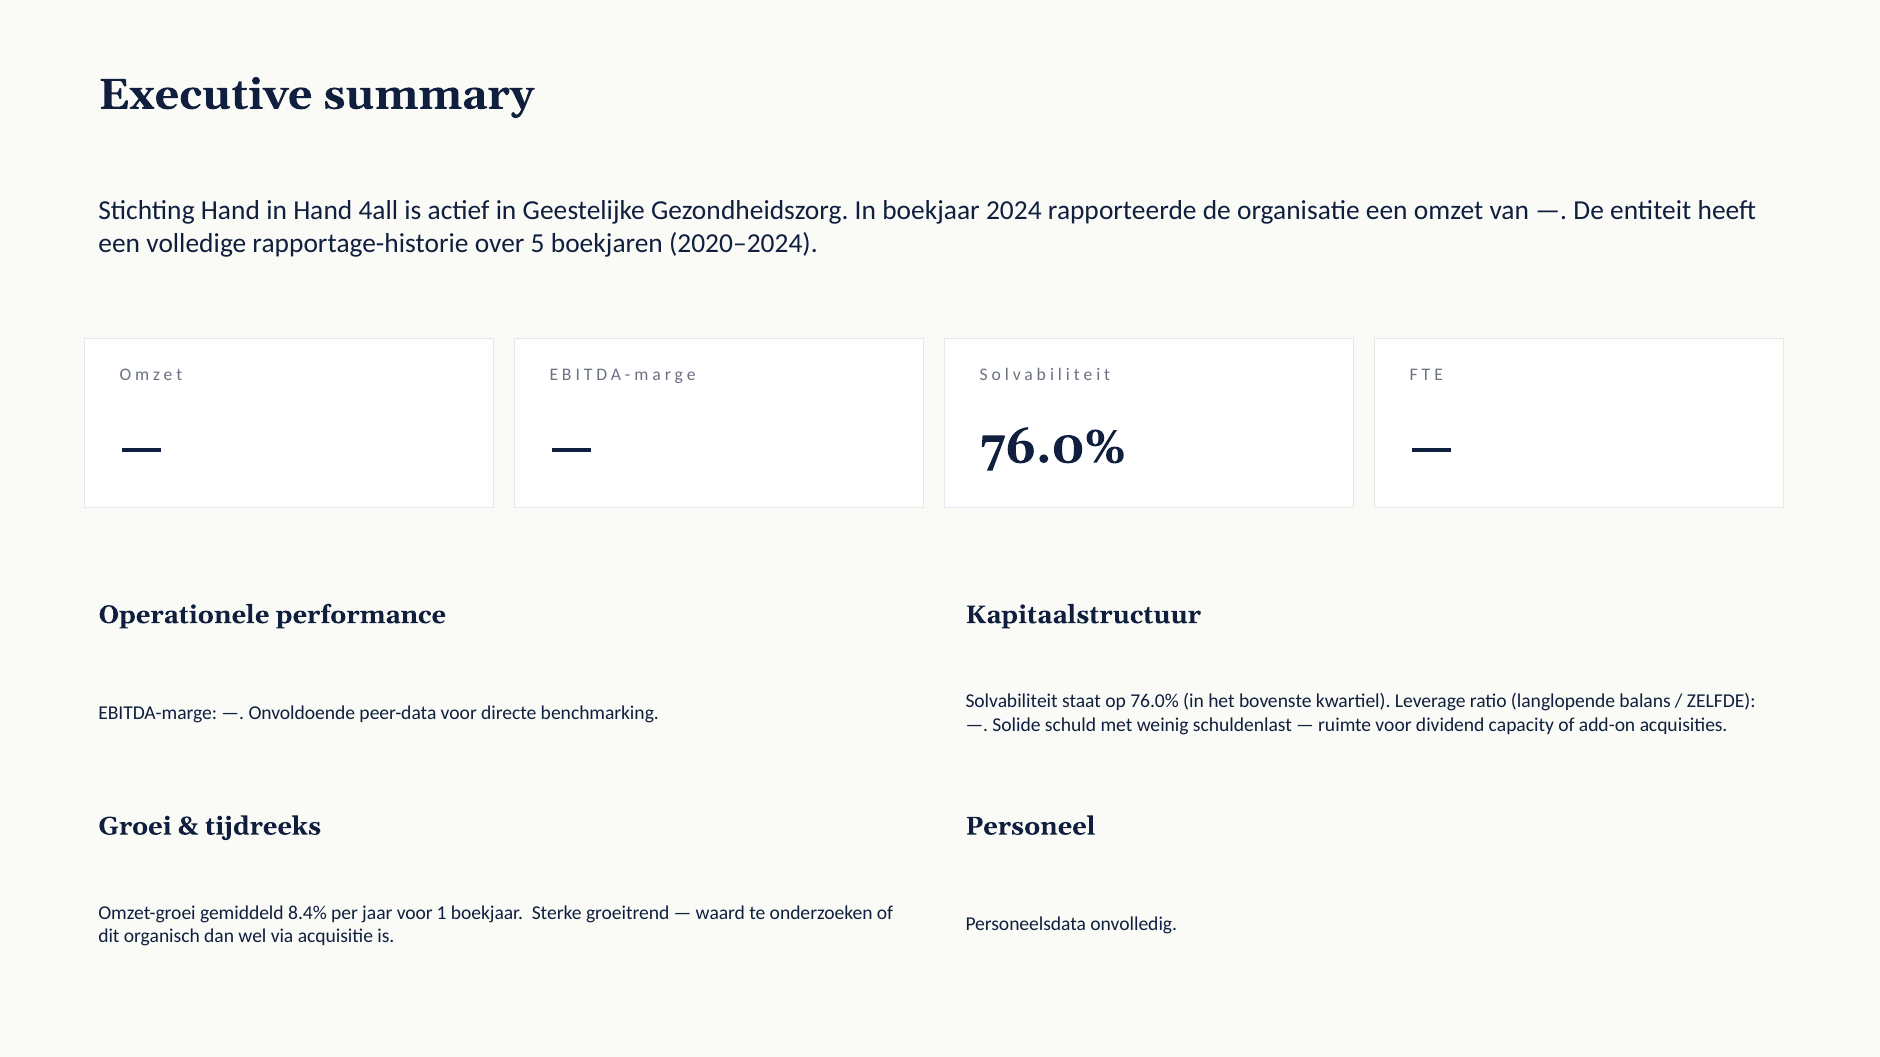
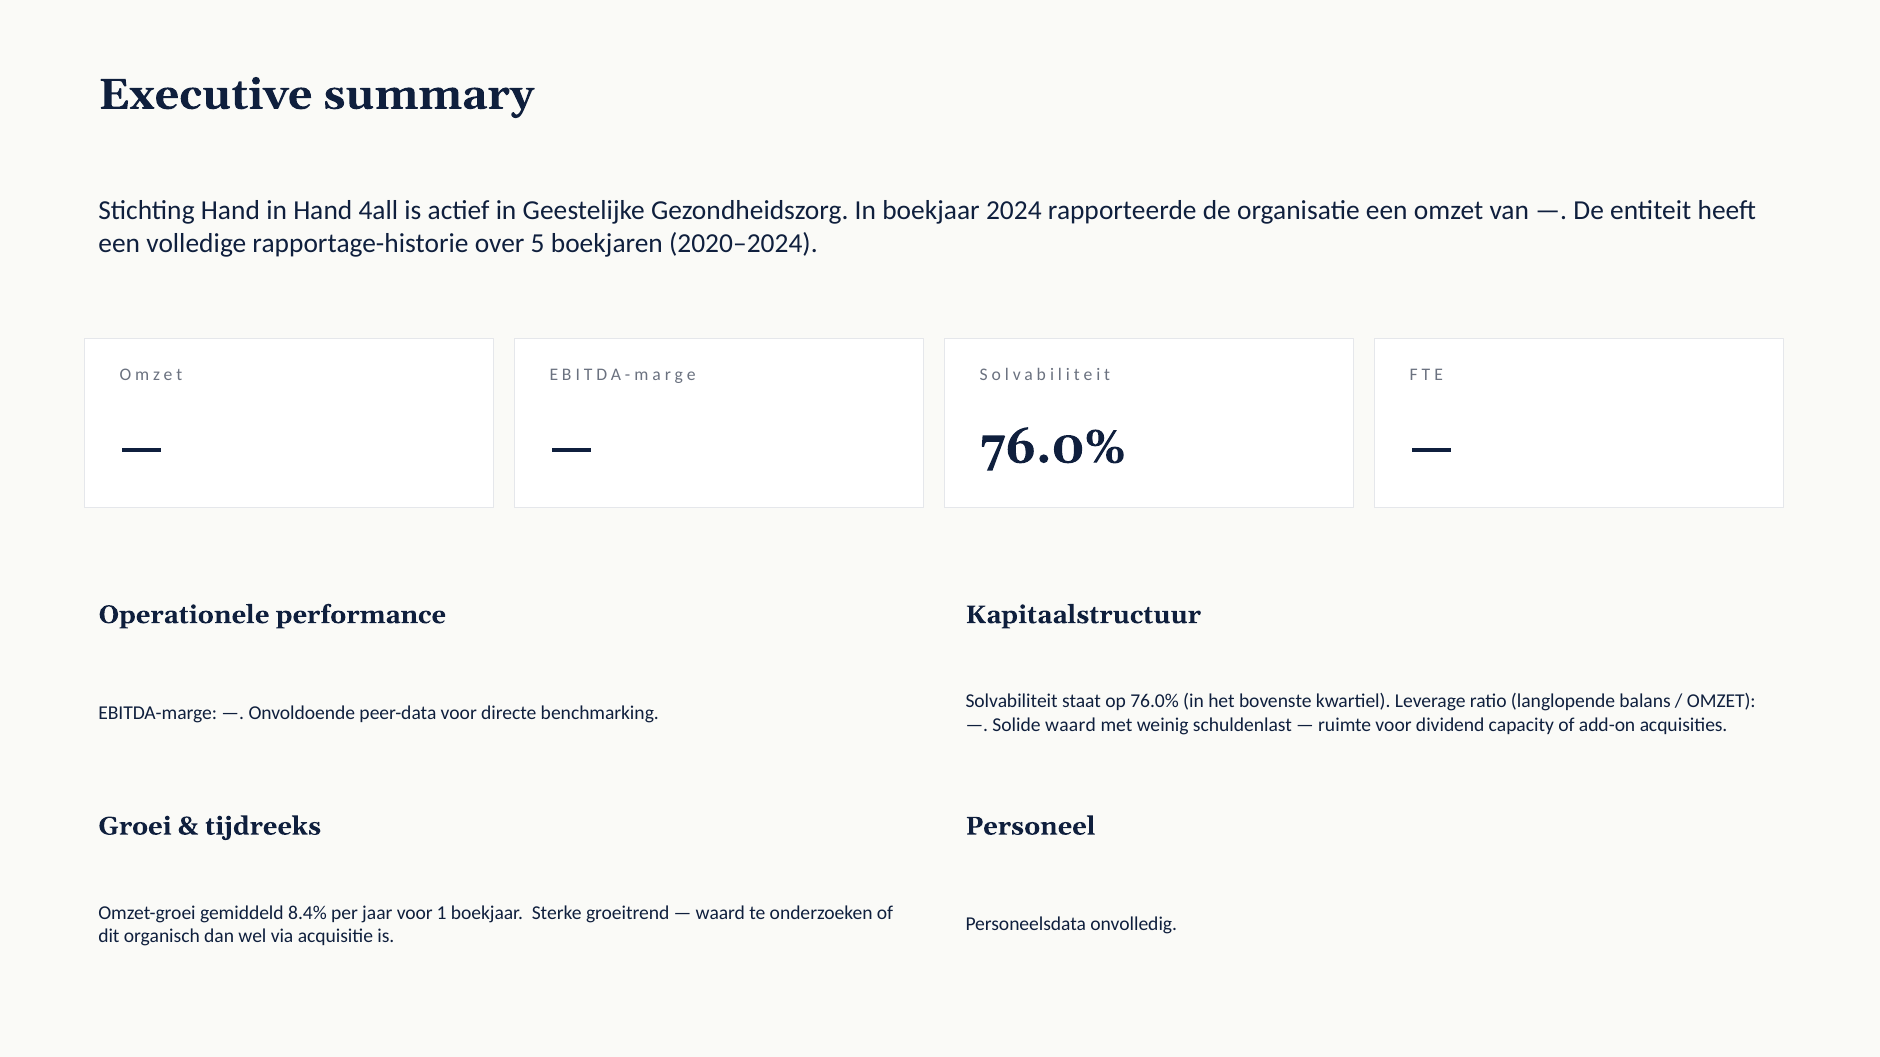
ZELFDE at (1721, 702): ZELFDE -> OMZET
Solide schuld: schuld -> waard
